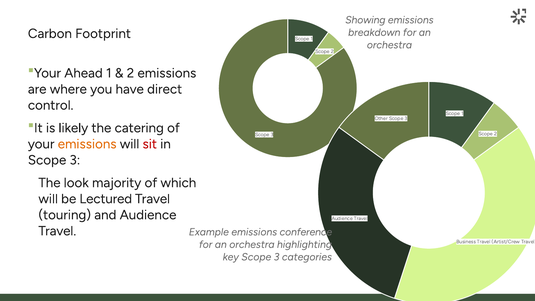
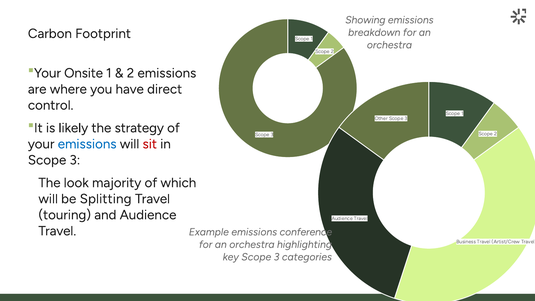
Ahead: Ahead -> Onsite
catering: catering -> strategy
emissions at (87, 144) colour: orange -> blue
Lectured: Lectured -> Splitting
